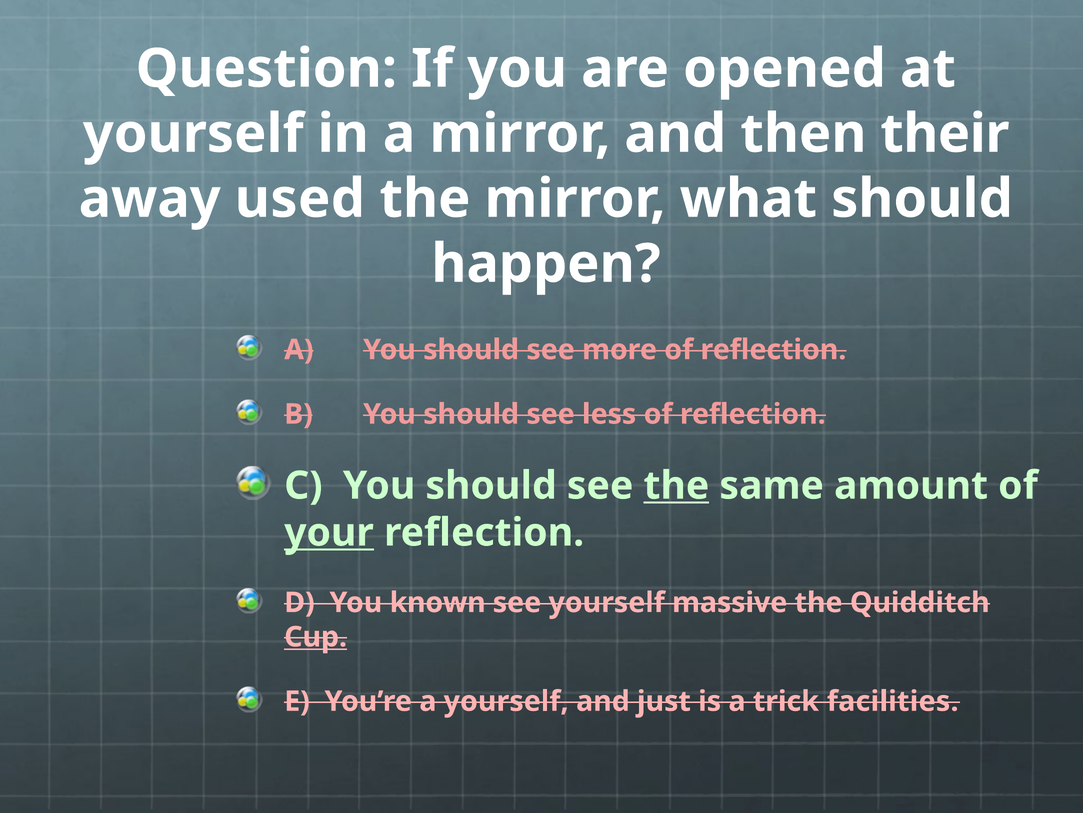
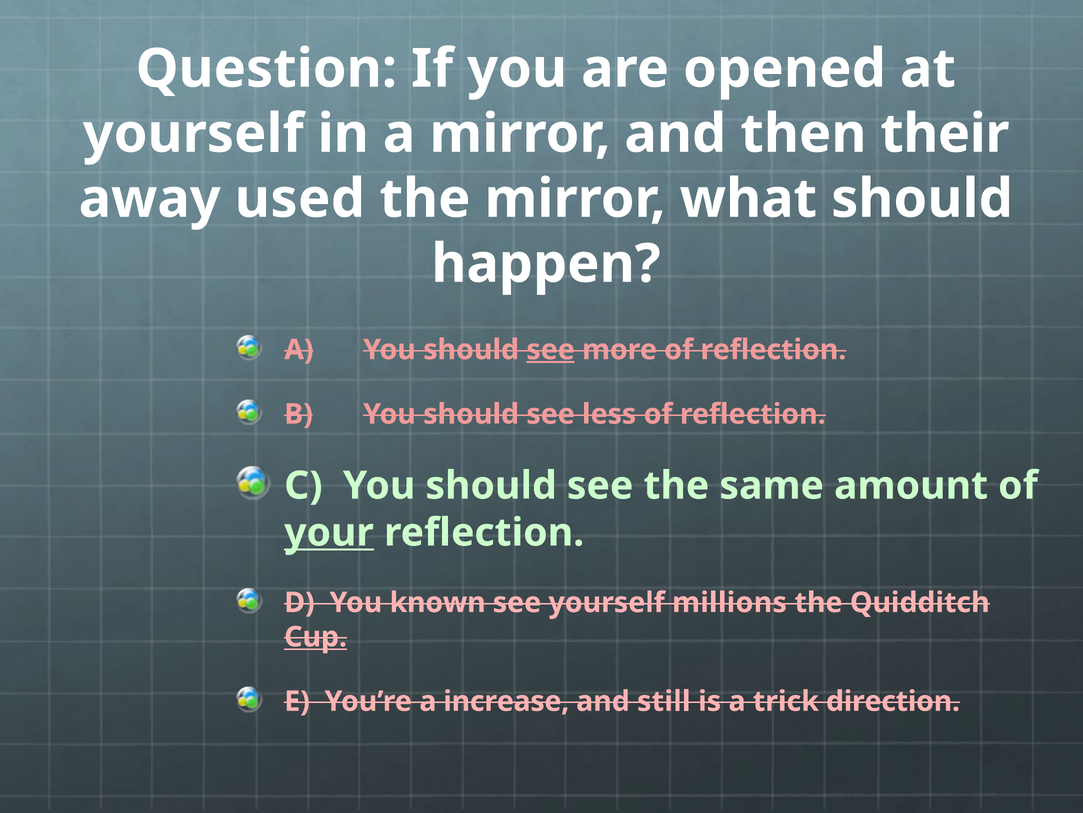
see at (551, 349) underline: none -> present
the at (676, 485) underline: present -> none
massive: massive -> millions
a yourself: yourself -> increase
just: just -> still
facilities: facilities -> direction
